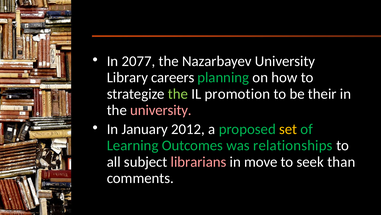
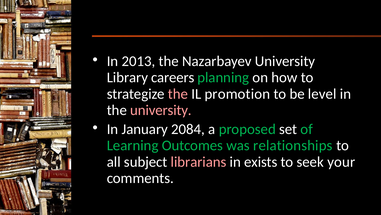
2077: 2077 -> 2013
the at (178, 94) colour: light green -> pink
their: their -> level
2012: 2012 -> 2084
set colour: yellow -> white
move: move -> exists
than: than -> your
